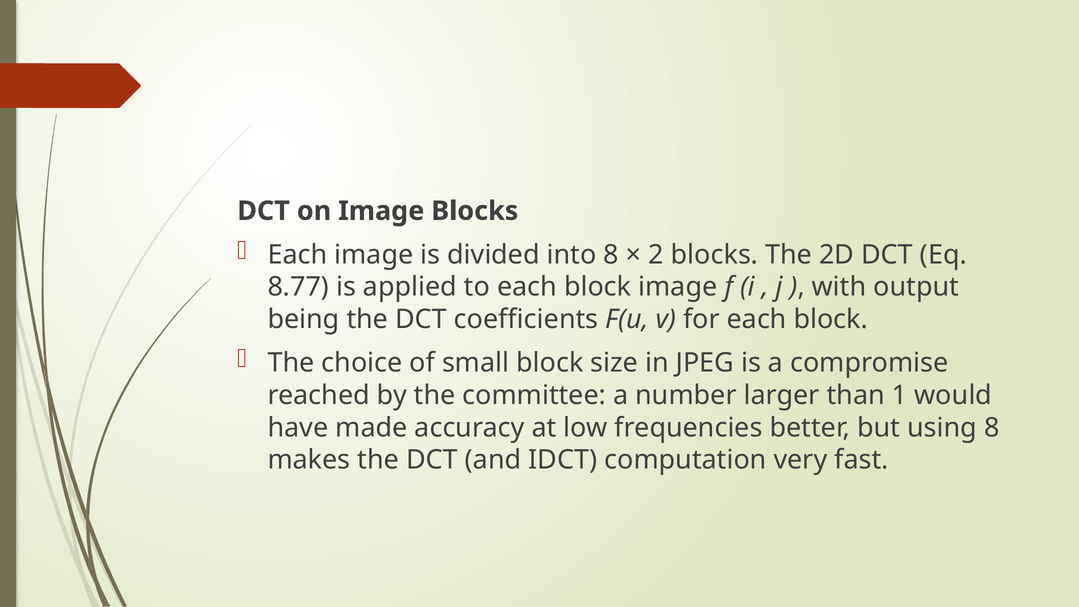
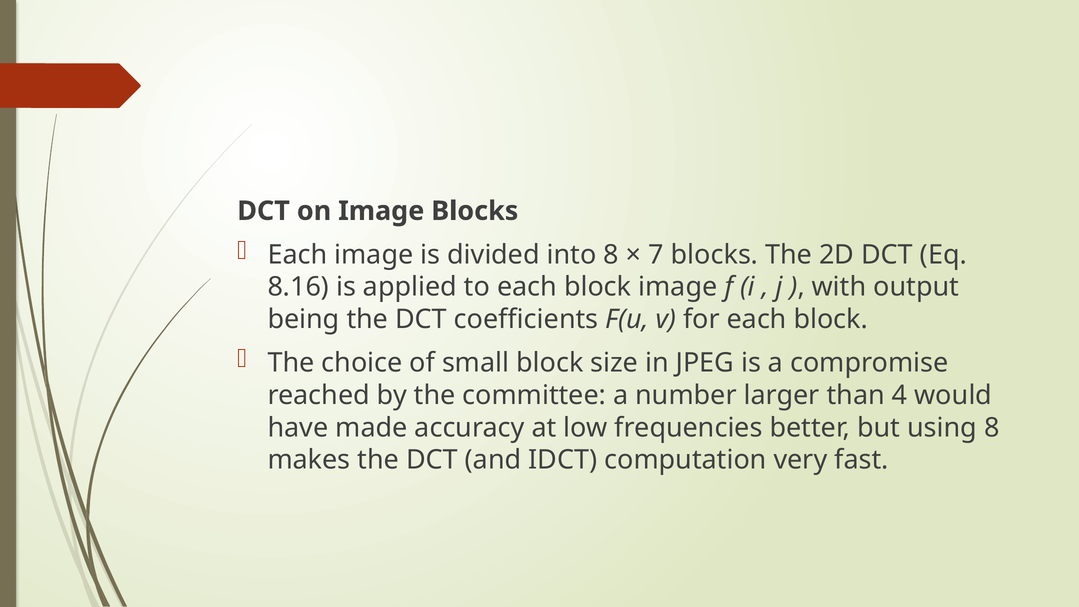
2: 2 -> 7
8.77: 8.77 -> 8.16
1: 1 -> 4
